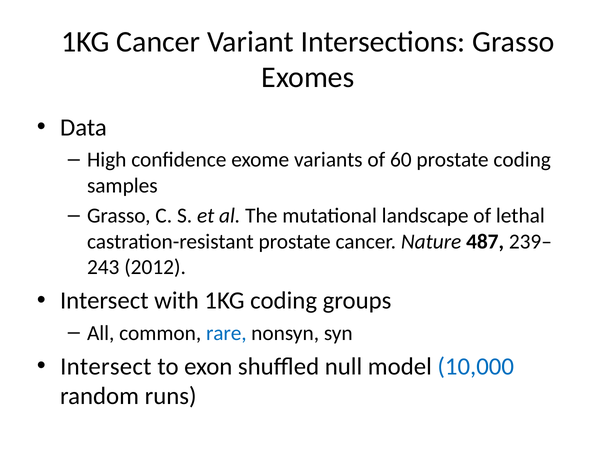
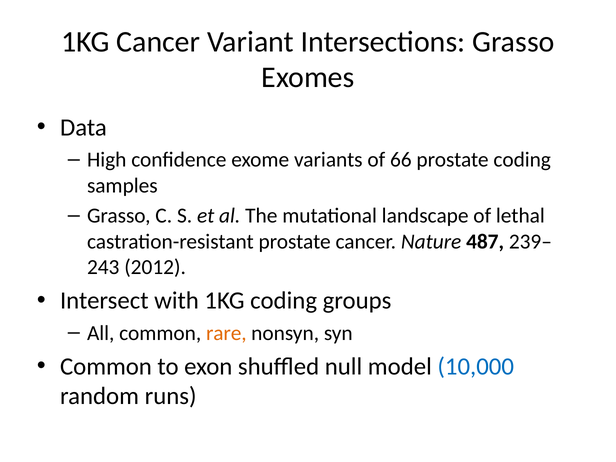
60: 60 -> 66
rare colour: blue -> orange
Intersect at (106, 366): Intersect -> Common
